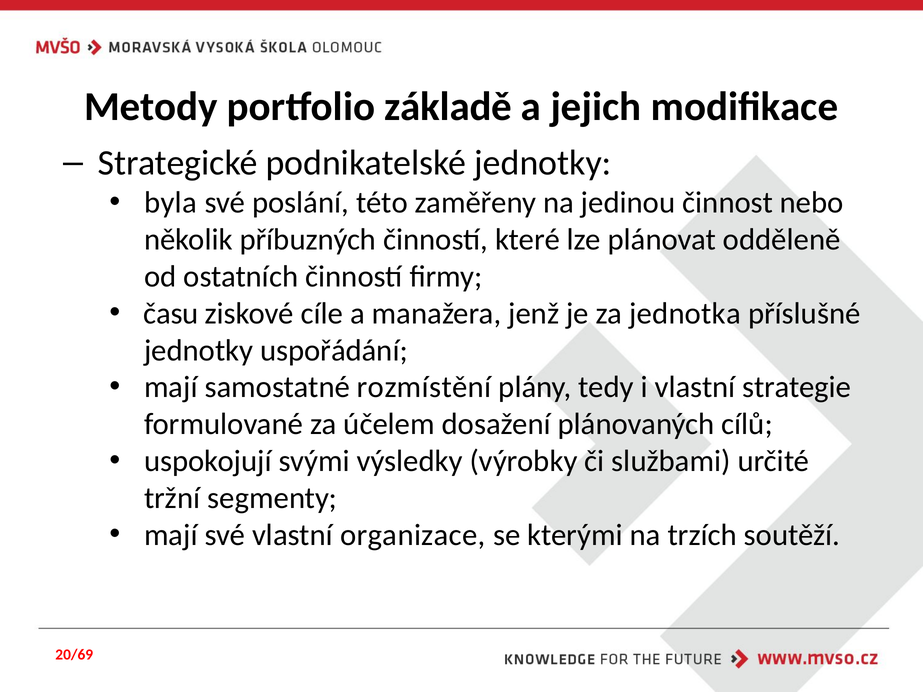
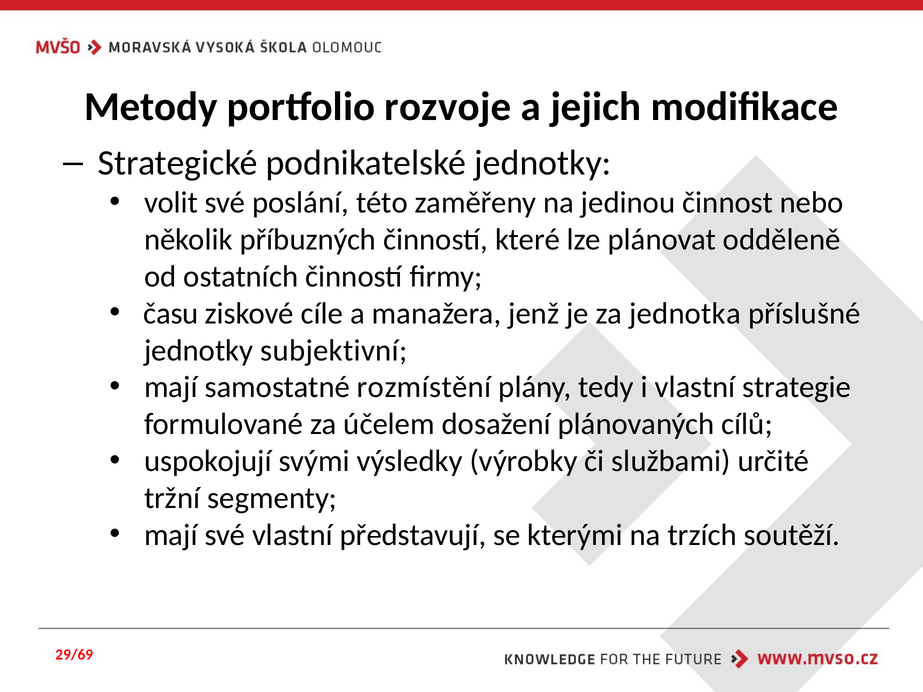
základě: základě -> rozvoje
byla: byla -> volit
uspořádání: uspořádání -> subjektivní
organizace: organizace -> představují
20/69: 20/69 -> 29/69
